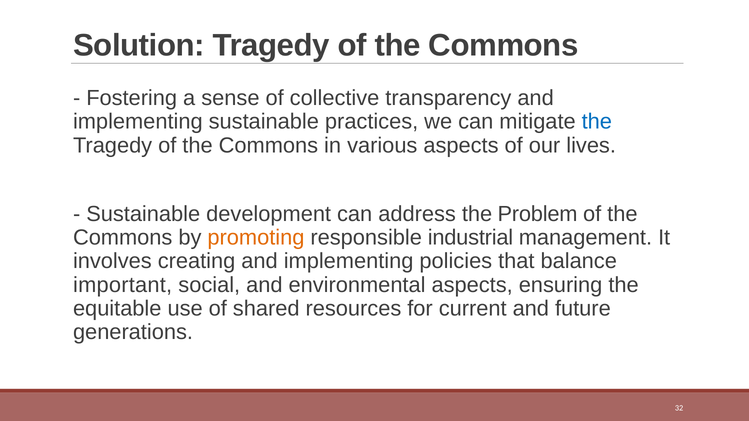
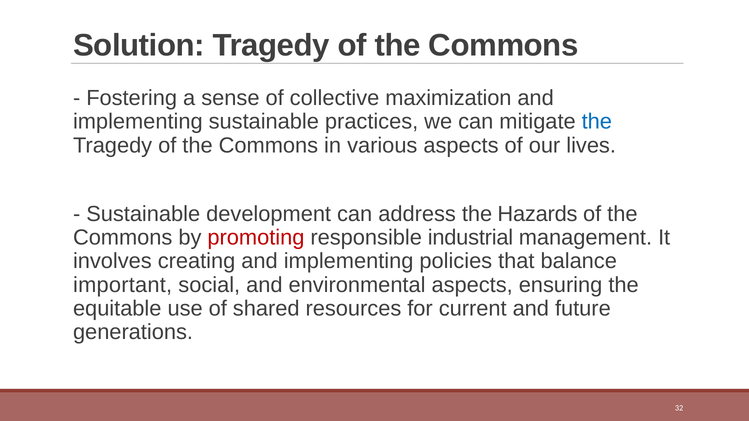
transparency: transparency -> maximization
Problem: Problem -> Hazards
promoting colour: orange -> red
